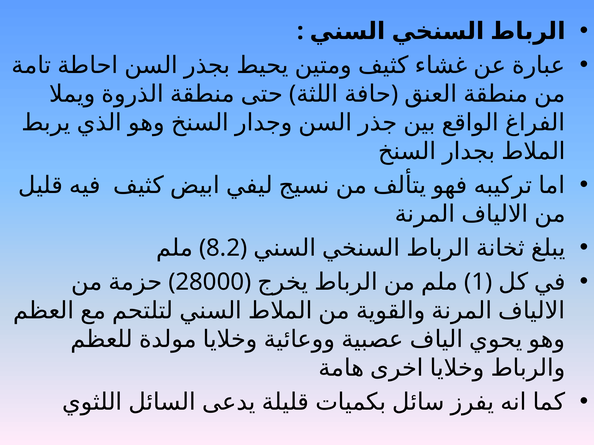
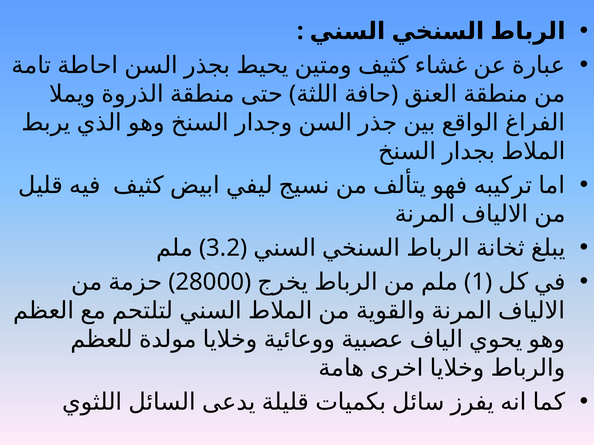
8.2: 8.2 -> 3.2
